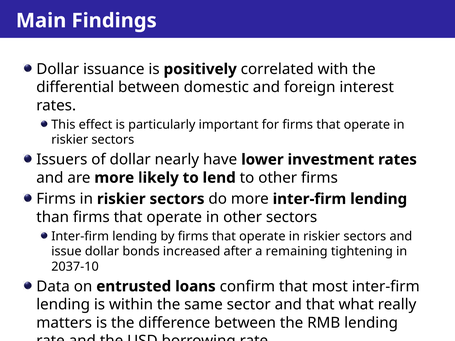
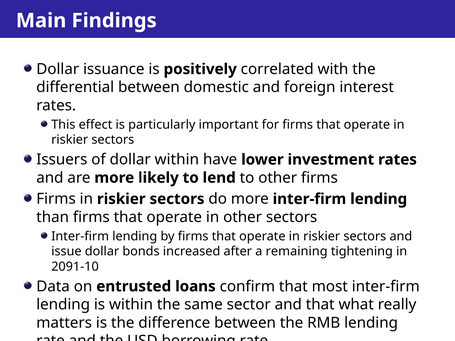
dollar nearly: nearly -> within
2037-10: 2037-10 -> 2091-10
